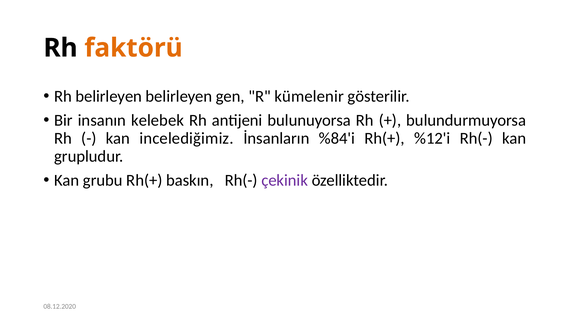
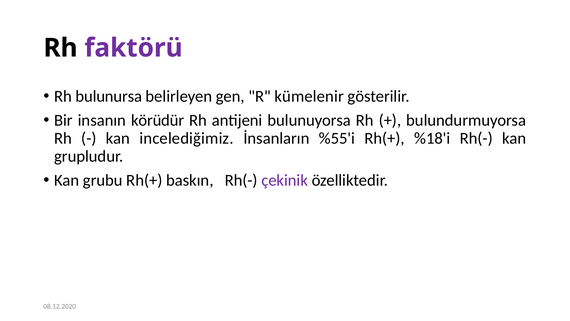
faktörü colour: orange -> purple
Rh belirleyen: belirleyen -> bulunursa
kelebek: kelebek -> körüdür
%84'i: %84'i -> %55'i
%12'i: %12'i -> %18'i
